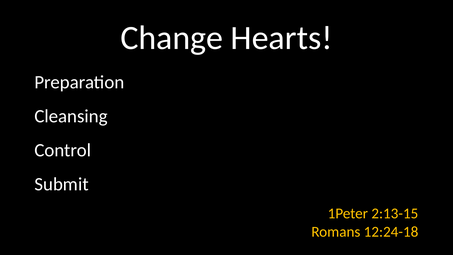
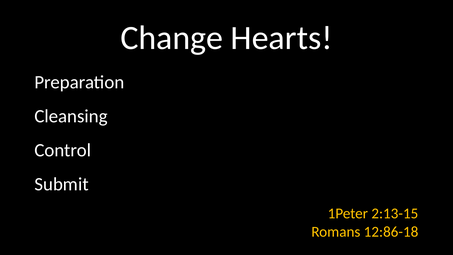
12:24-18: 12:24-18 -> 12:86-18
